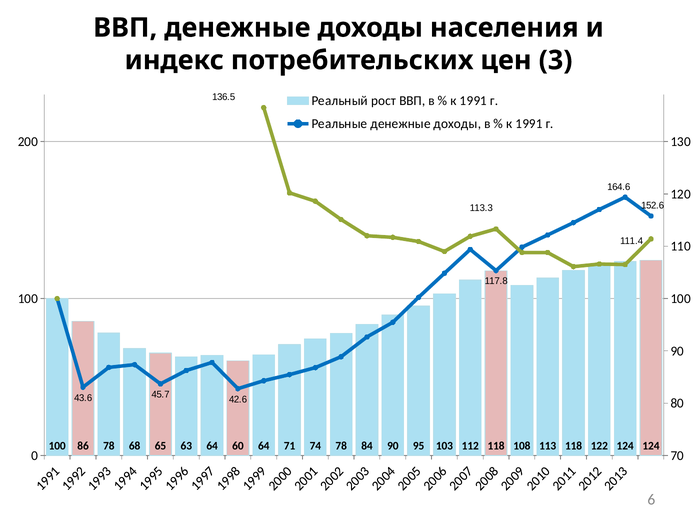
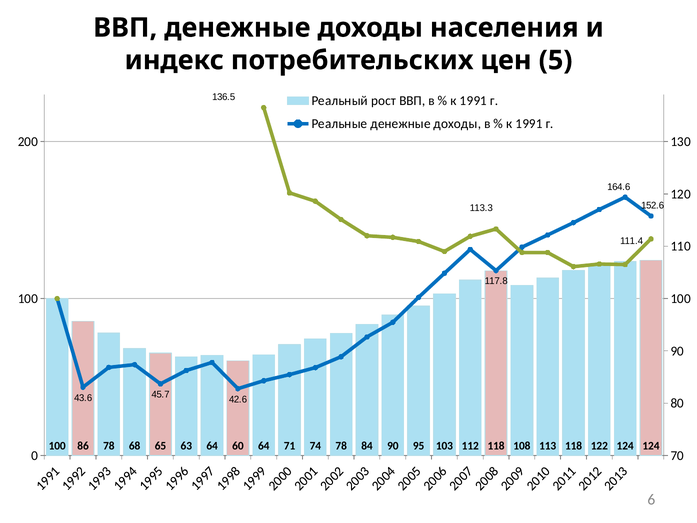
3: 3 -> 5
